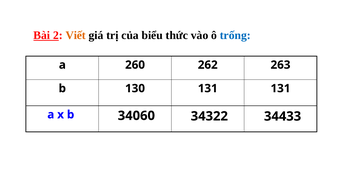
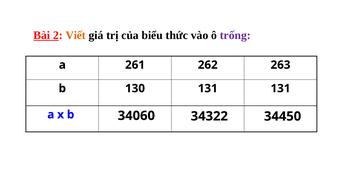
trống colour: blue -> purple
260: 260 -> 261
34433: 34433 -> 34450
